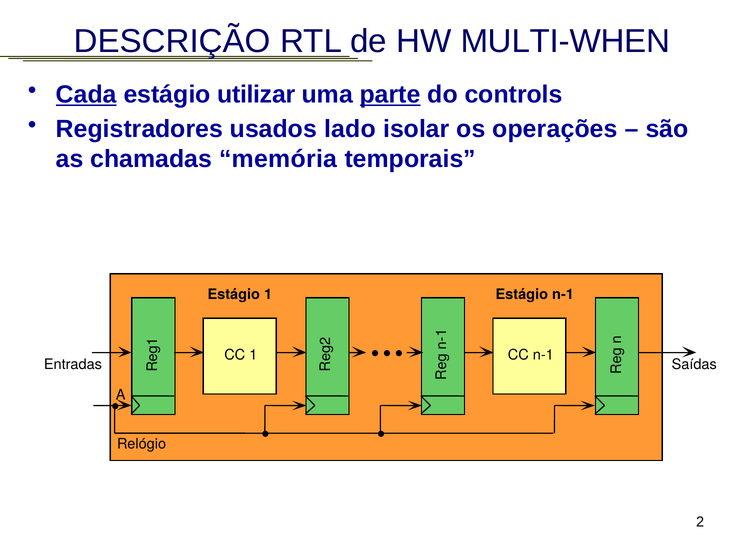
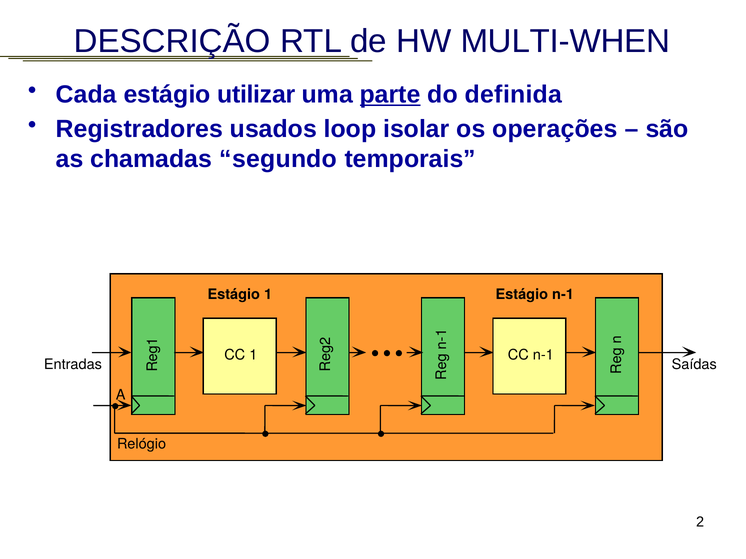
Cada underline: present -> none
controls: controls -> definida
lado: lado -> loop
memória: memória -> segundo
